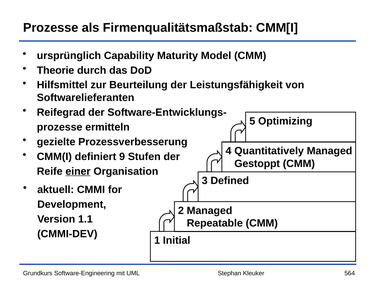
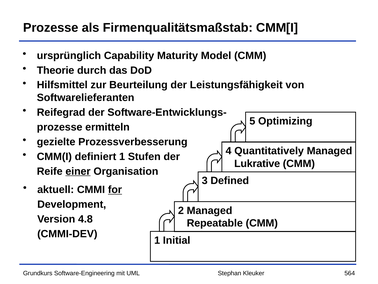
definiert 9: 9 -> 1
Gestoppt: Gestoppt -> Lukrative
for underline: none -> present
1.1: 1.1 -> 4.8
